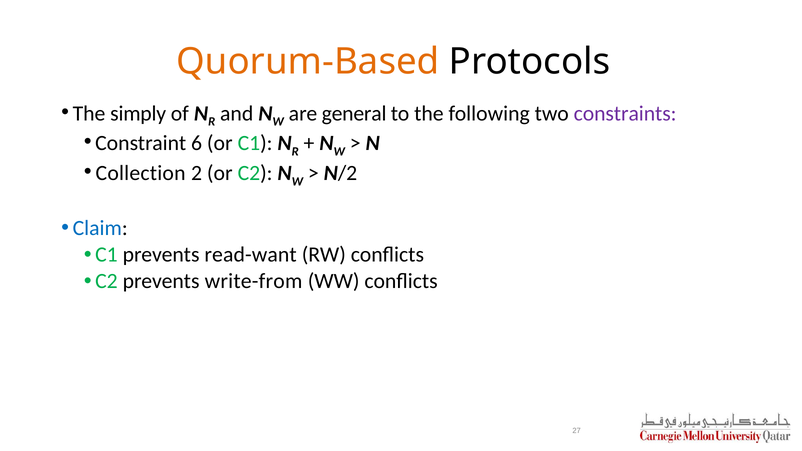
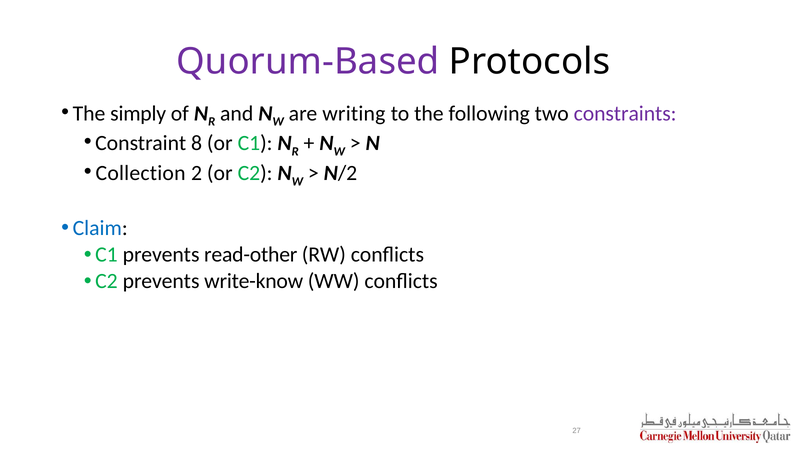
Quorum-Based colour: orange -> purple
general: general -> writing
6: 6 -> 8
read-want: read-want -> read-other
write-from: write-from -> write-know
